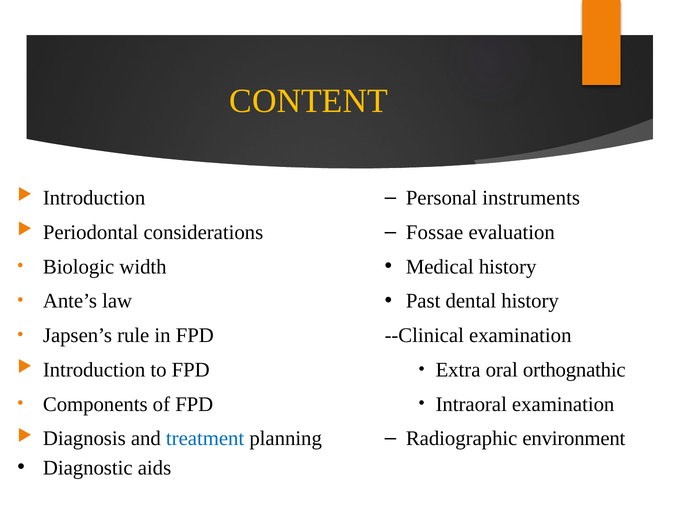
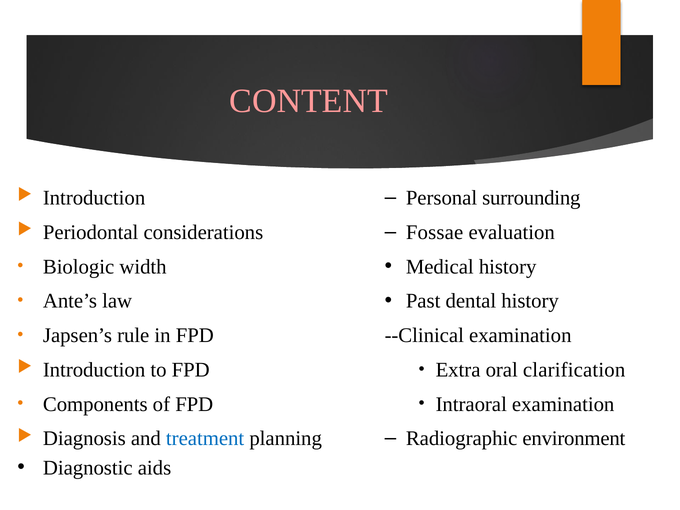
CONTENT colour: yellow -> pink
instruments: instruments -> surrounding
orthognathic: orthognathic -> clarification
